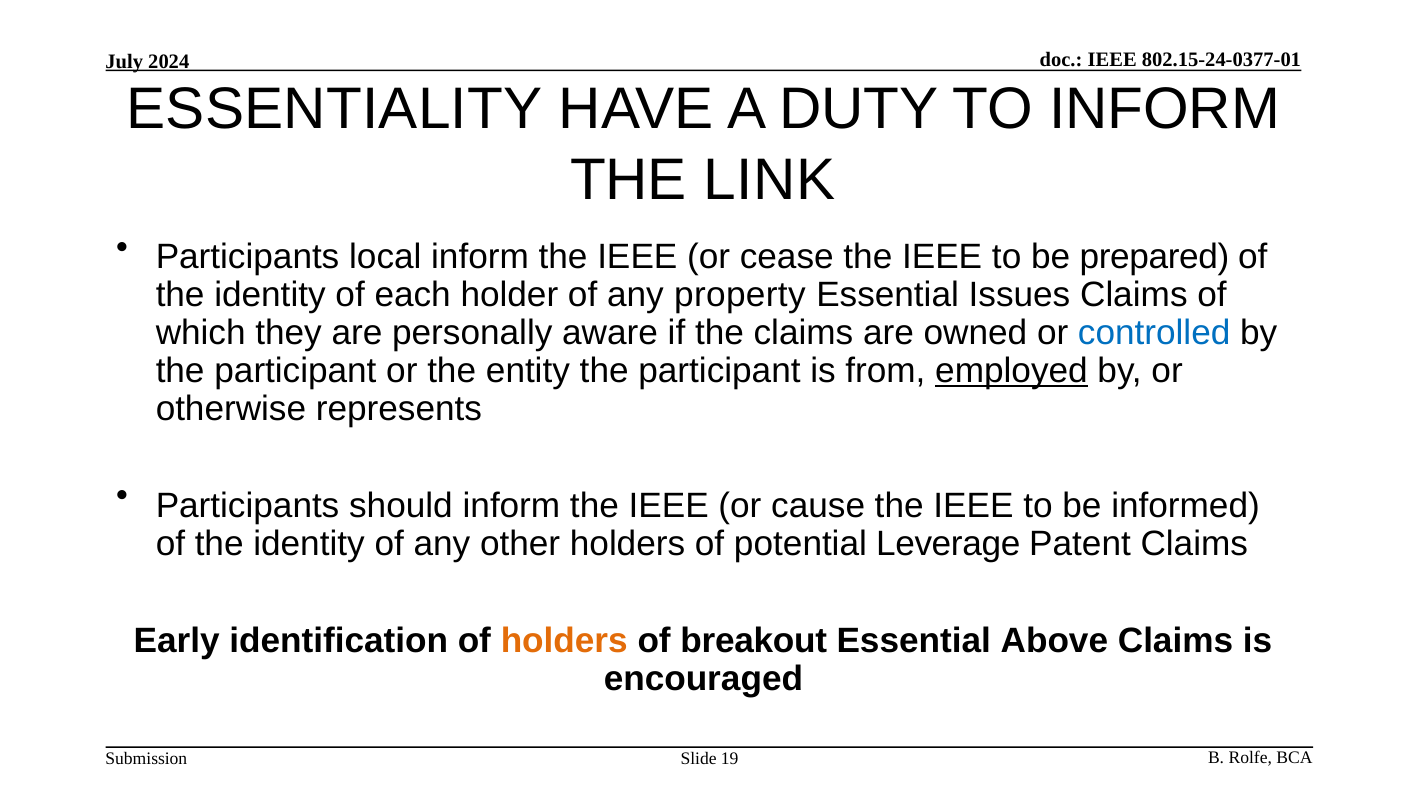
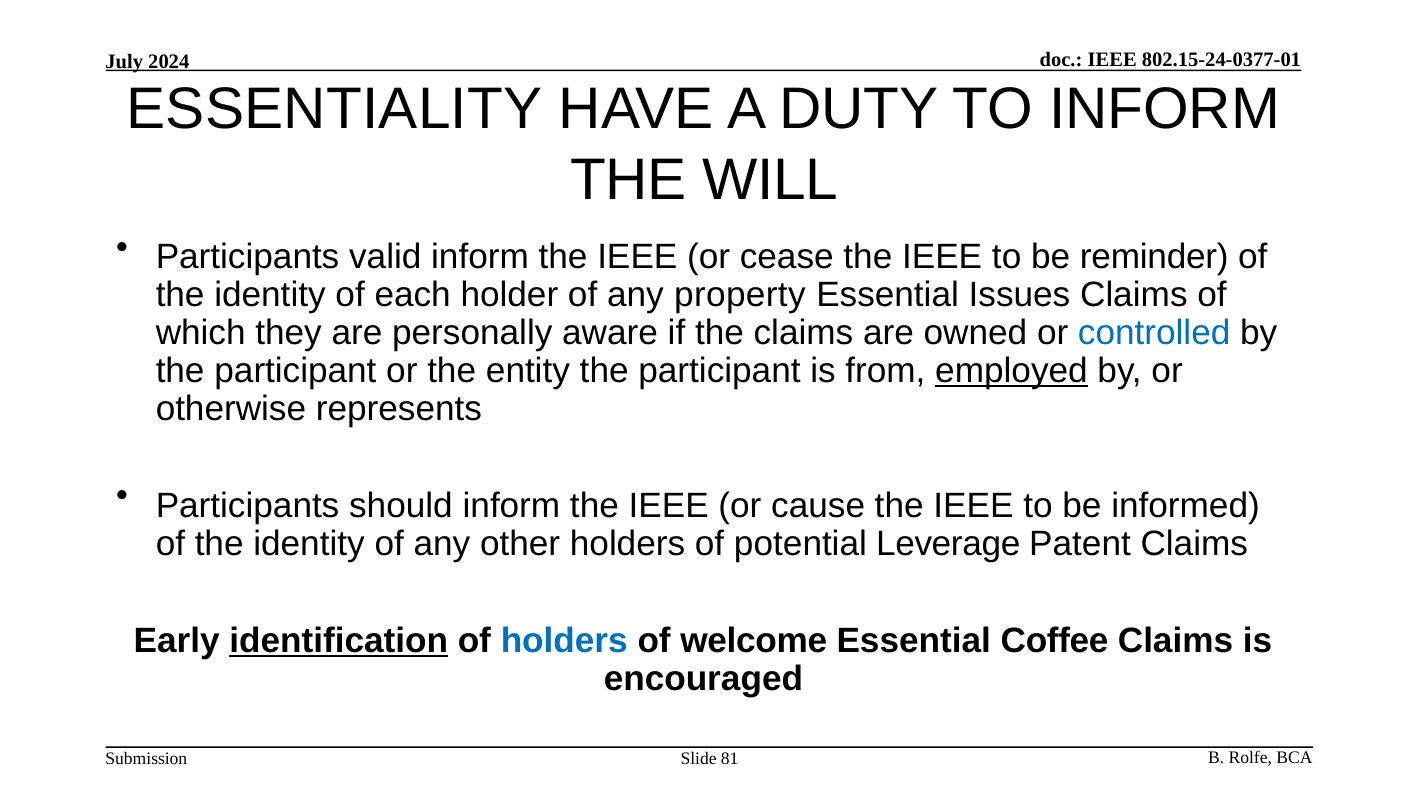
LINK: LINK -> WILL
local: local -> valid
prepared: prepared -> reminder
identification underline: none -> present
holders at (564, 641) colour: orange -> blue
breakout: breakout -> welcome
Above: Above -> Coffee
19: 19 -> 81
